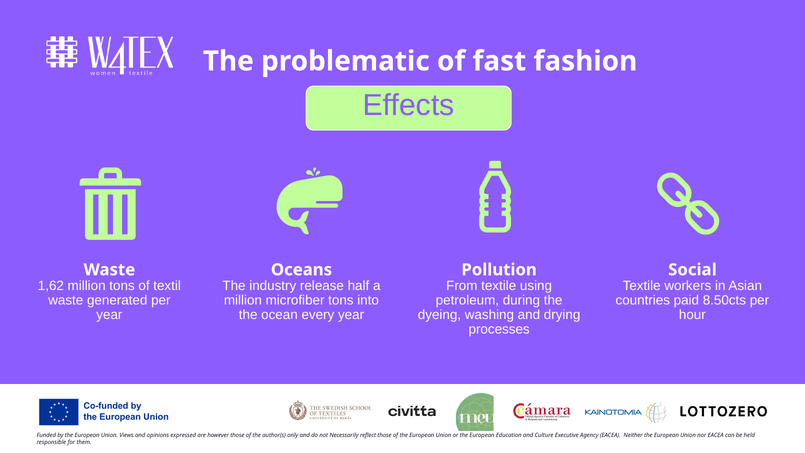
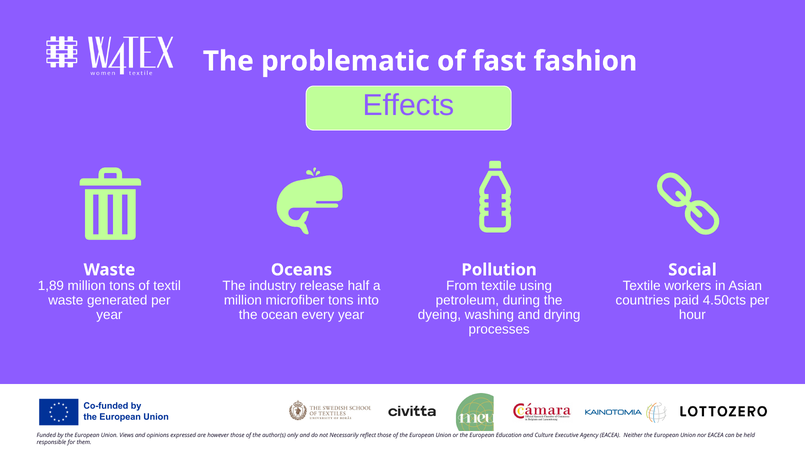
1,62: 1,62 -> 1,89
8.50cts: 8.50cts -> 4.50cts
